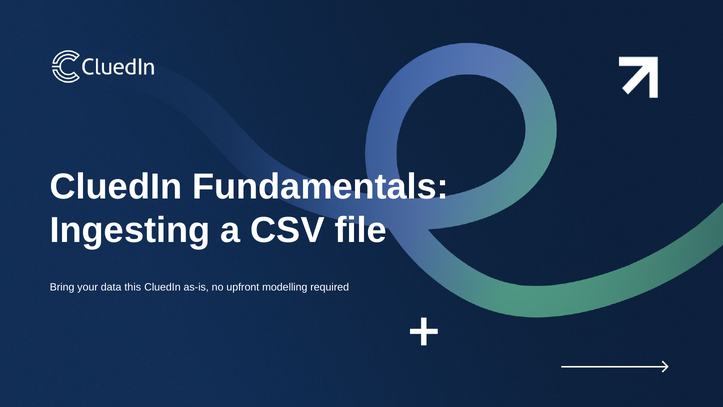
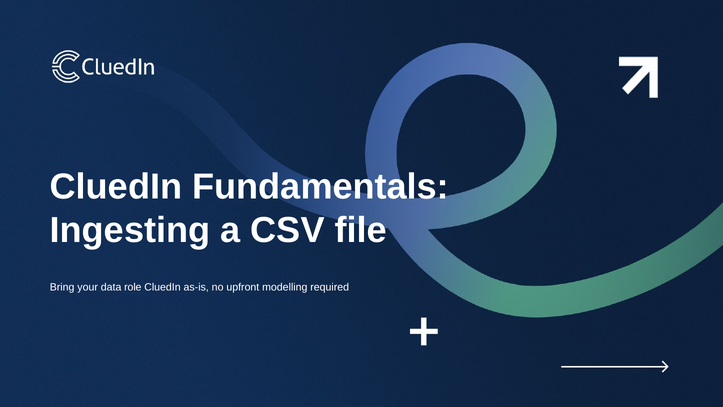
this: this -> role
